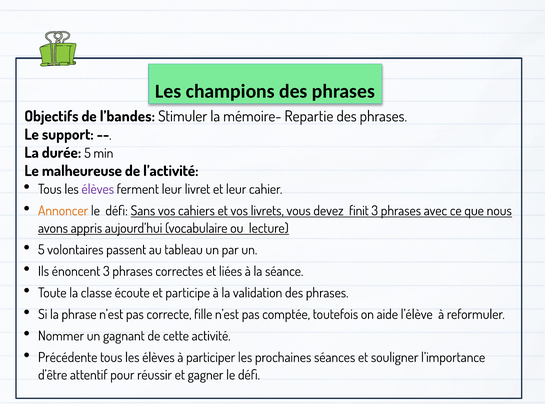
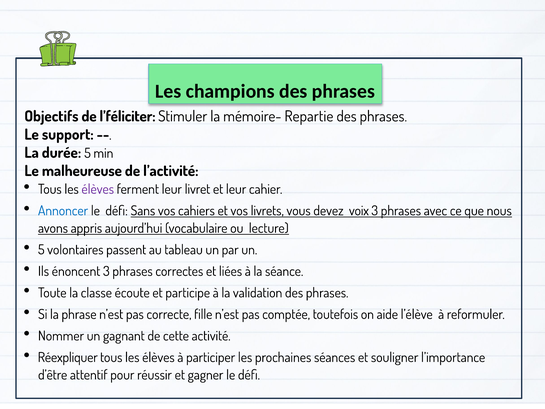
l’bandes: l’bandes -> l’féliciter
Annoncer colour: orange -> blue
finit: finit -> voix
Précédente: Précédente -> Réexpliquer
